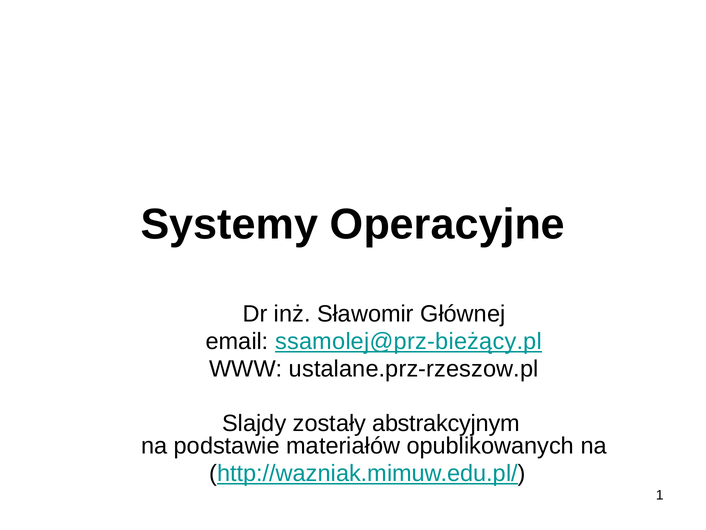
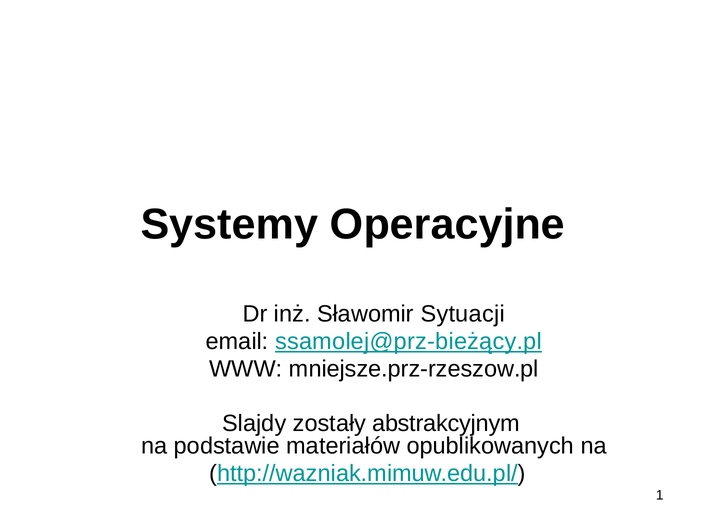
Głównej: Głównej -> Sytuacji
ustalane.prz-rzeszow.pl: ustalane.prz-rzeszow.pl -> mniejsze.prz-rzeszow.pl
